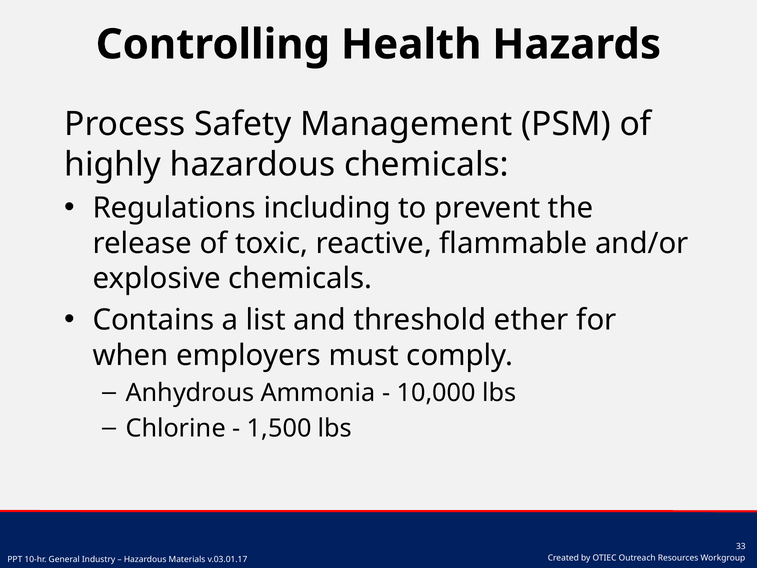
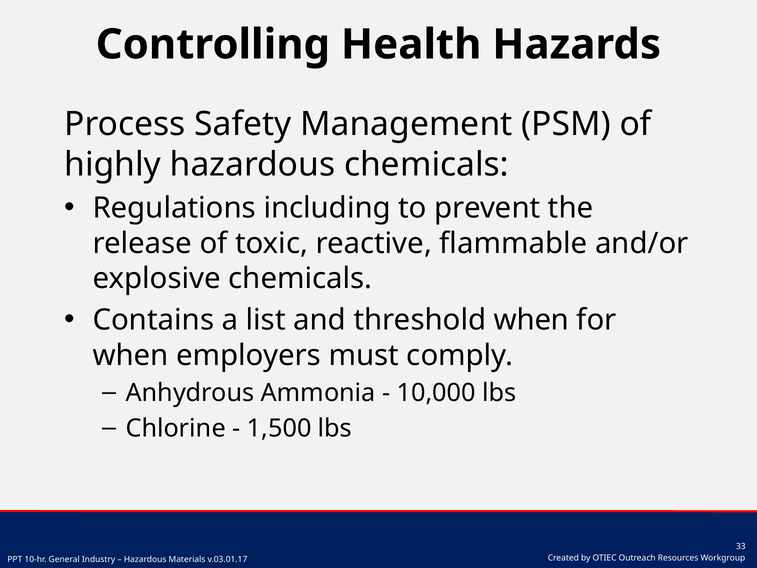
threshold ether: ether -> when
